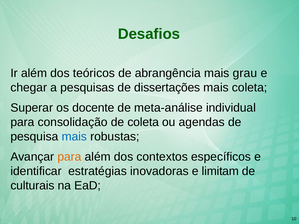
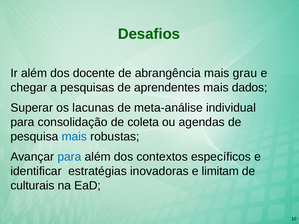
teóricos: teóricos -> docente
dissertações: dissertações -> aprendentes
mais coleta: coleta -> dados
docente: docente -> lacunas
para at (69, 157) colour: orange -> blue
